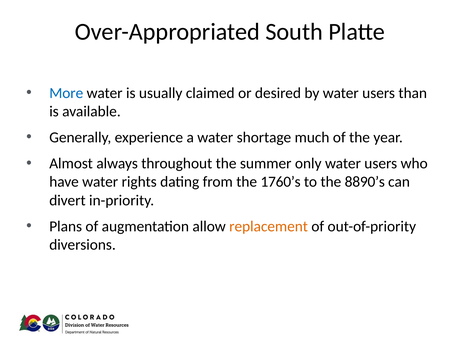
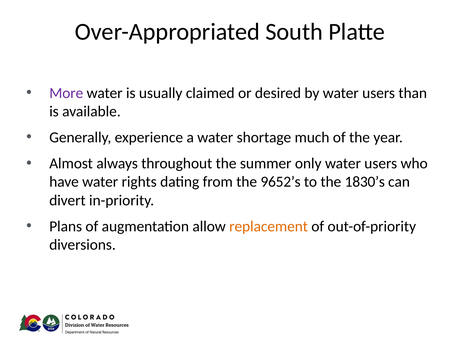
More colour: blue -> purple
1760’s: 1760’s -> 9652’s
8890’s: 8890’s -> 1830’s
